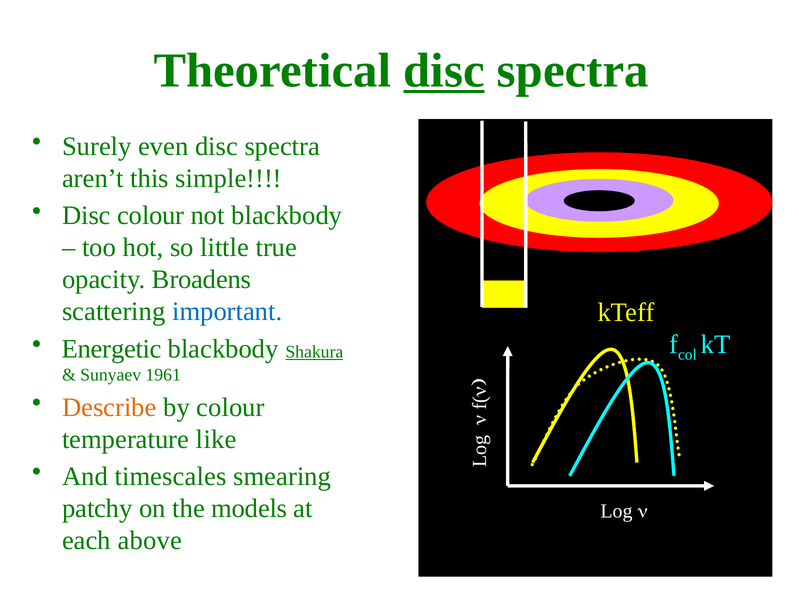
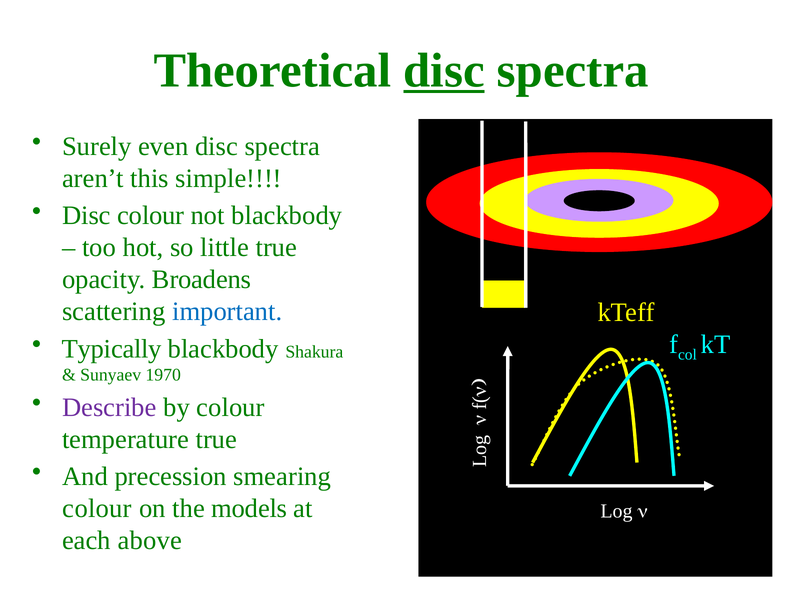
Energetic: Energetic -> Typically
Shakura underline: present -> none
1961: 1961 -> 1970
Describe colour: orange -> purple
temperature like: like -> true
timescales: timescales -> precession
patchy at (97, 509): patchy -> colour
